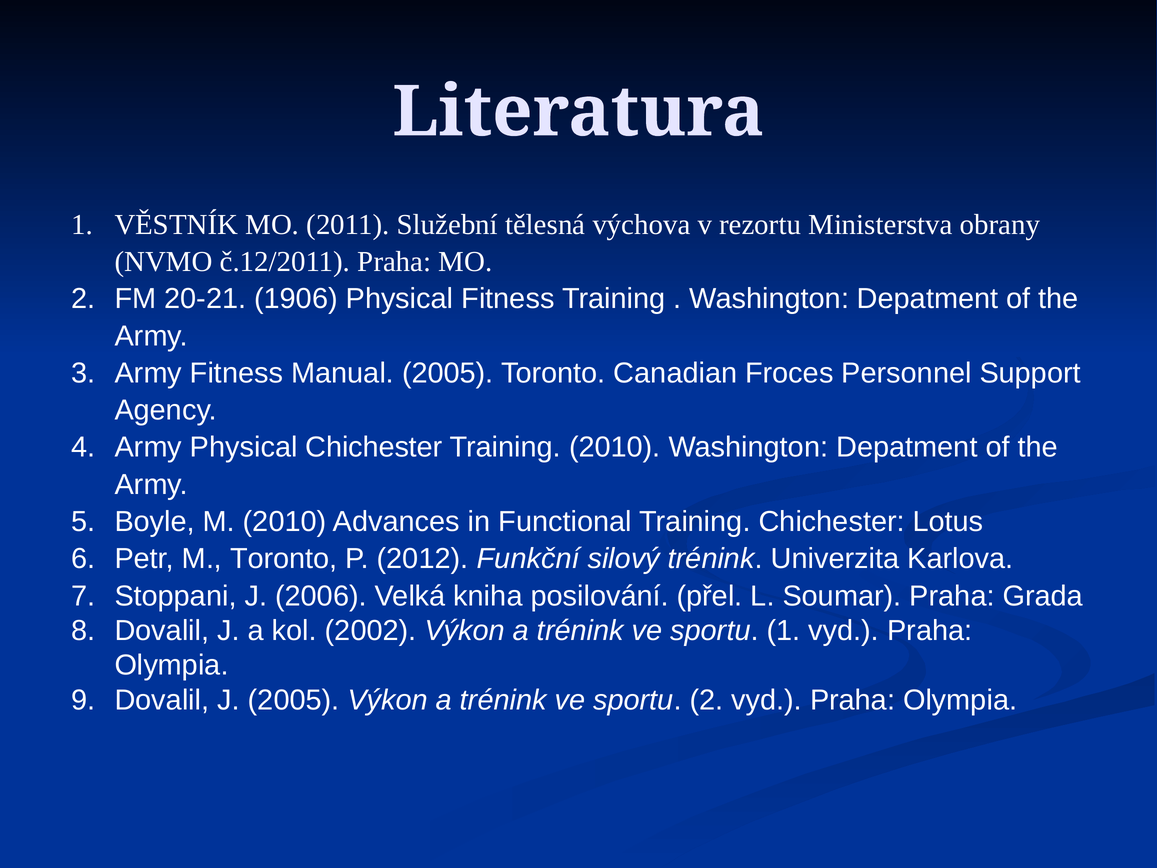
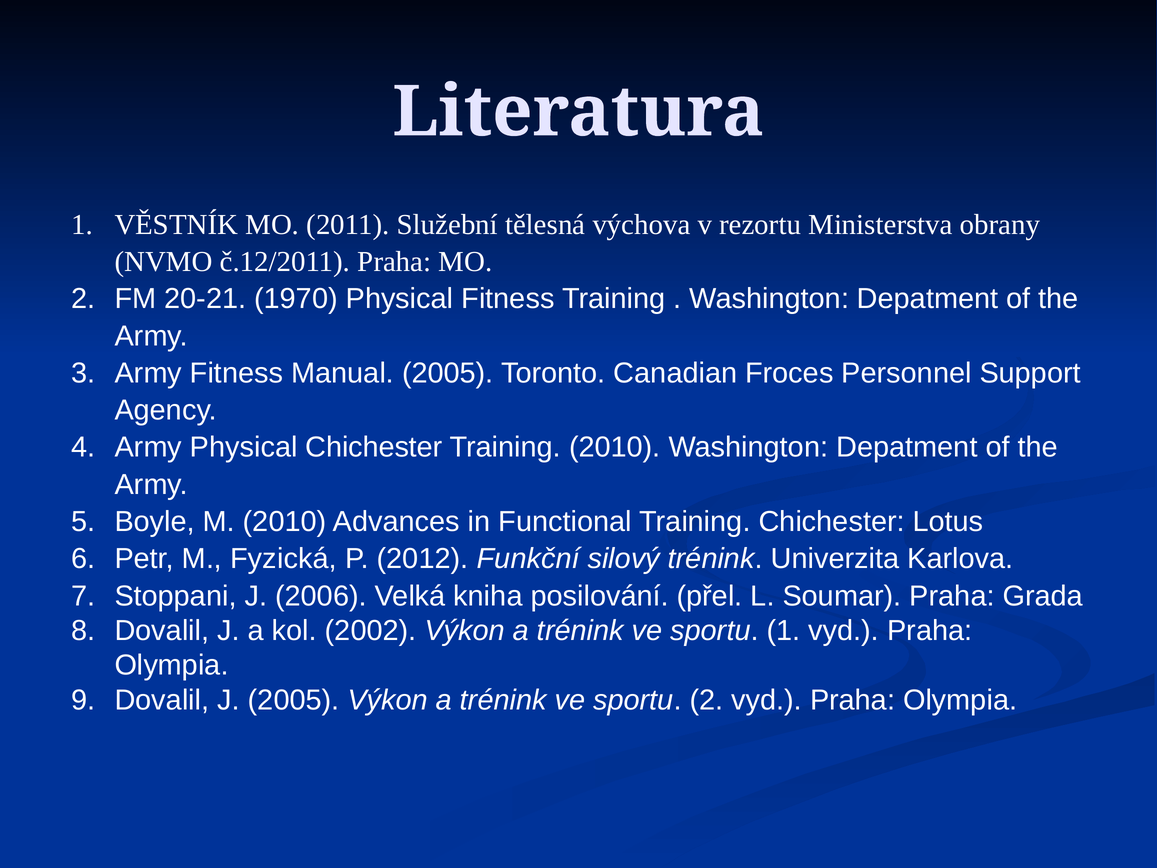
1906: 1906 -> 1970
M Toronto: Toronto -> Fyzická
